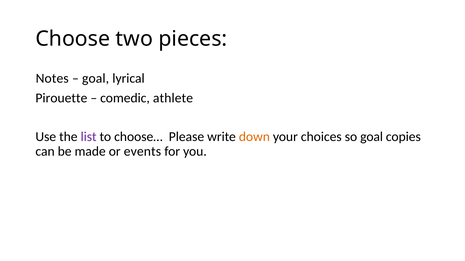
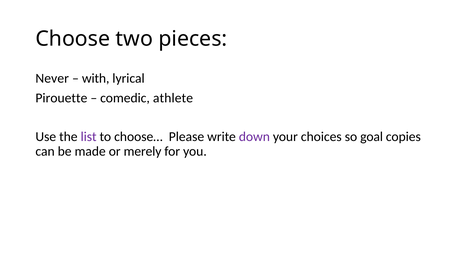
Notes: Notes -> Never
goal at (96, 79): goal -> with
down colour: orange -> purple
events: events -> merely
